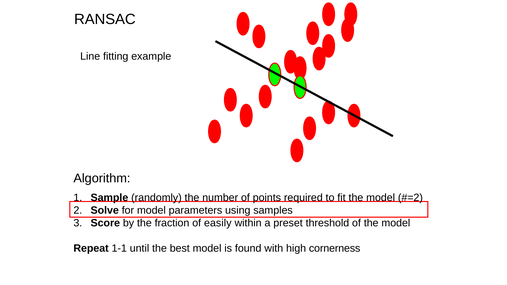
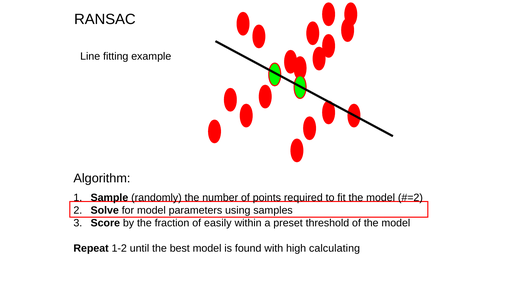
1-1: 1-1 -> 1-2
cornerness: cornerness -> calculating
